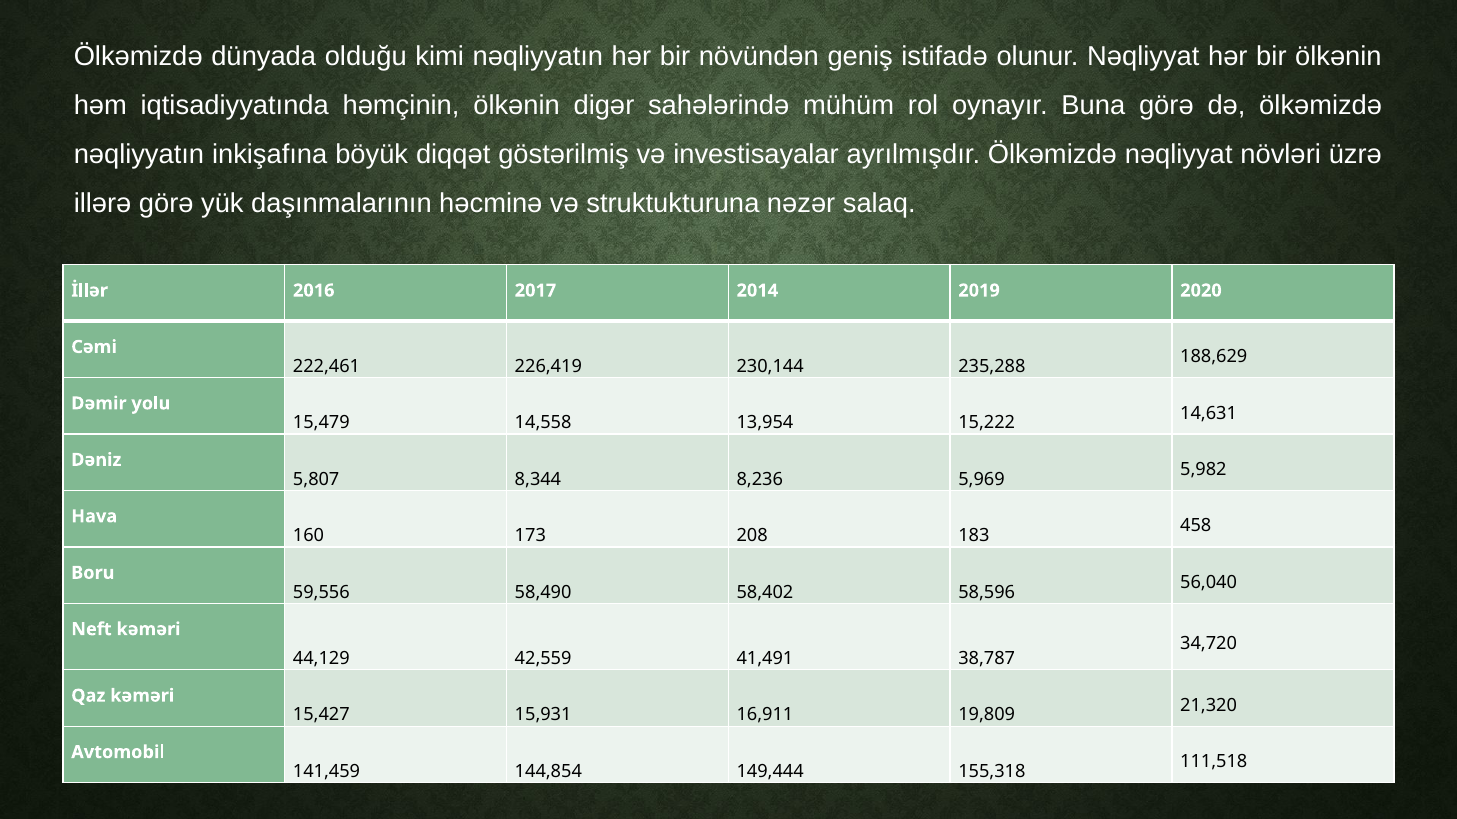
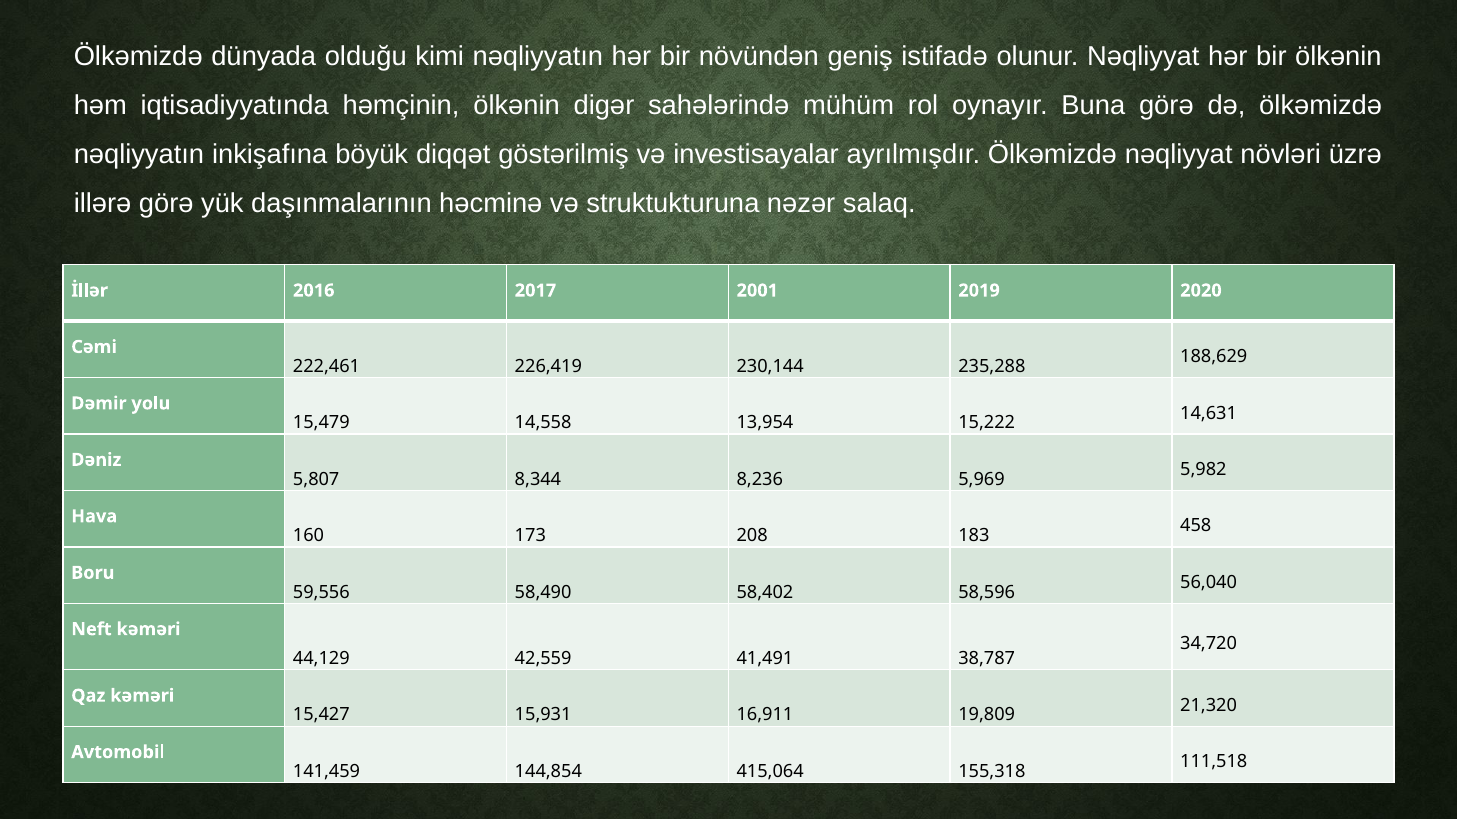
2014: 2014 -> 2001
149,444: 149,444 -> 415,064
